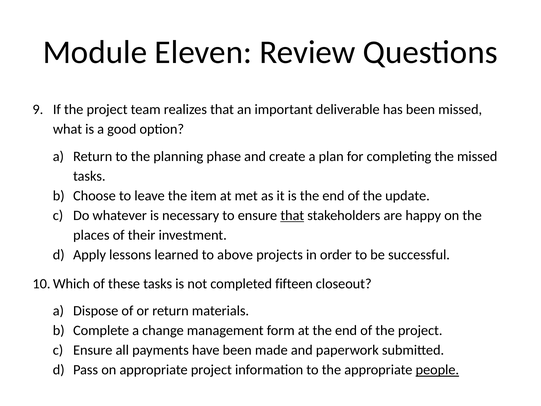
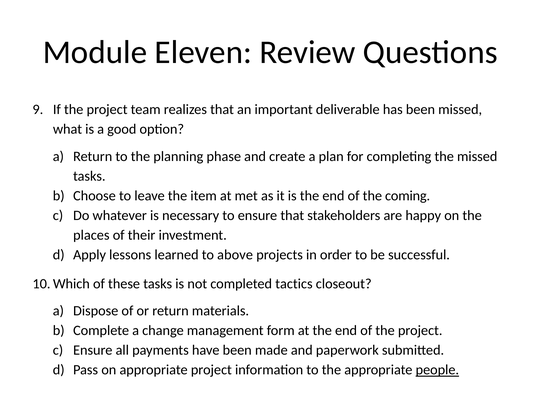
update: update -> coming
that at (292, 215) underline: present -> none
fifteen: fifteen -> tactics
